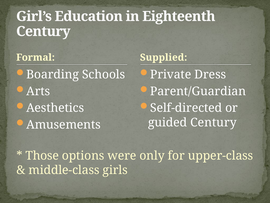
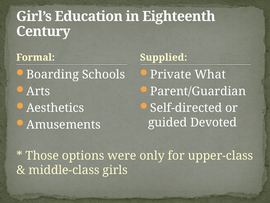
Dress: Dress -> What
guided Century: Century -> Devoted
